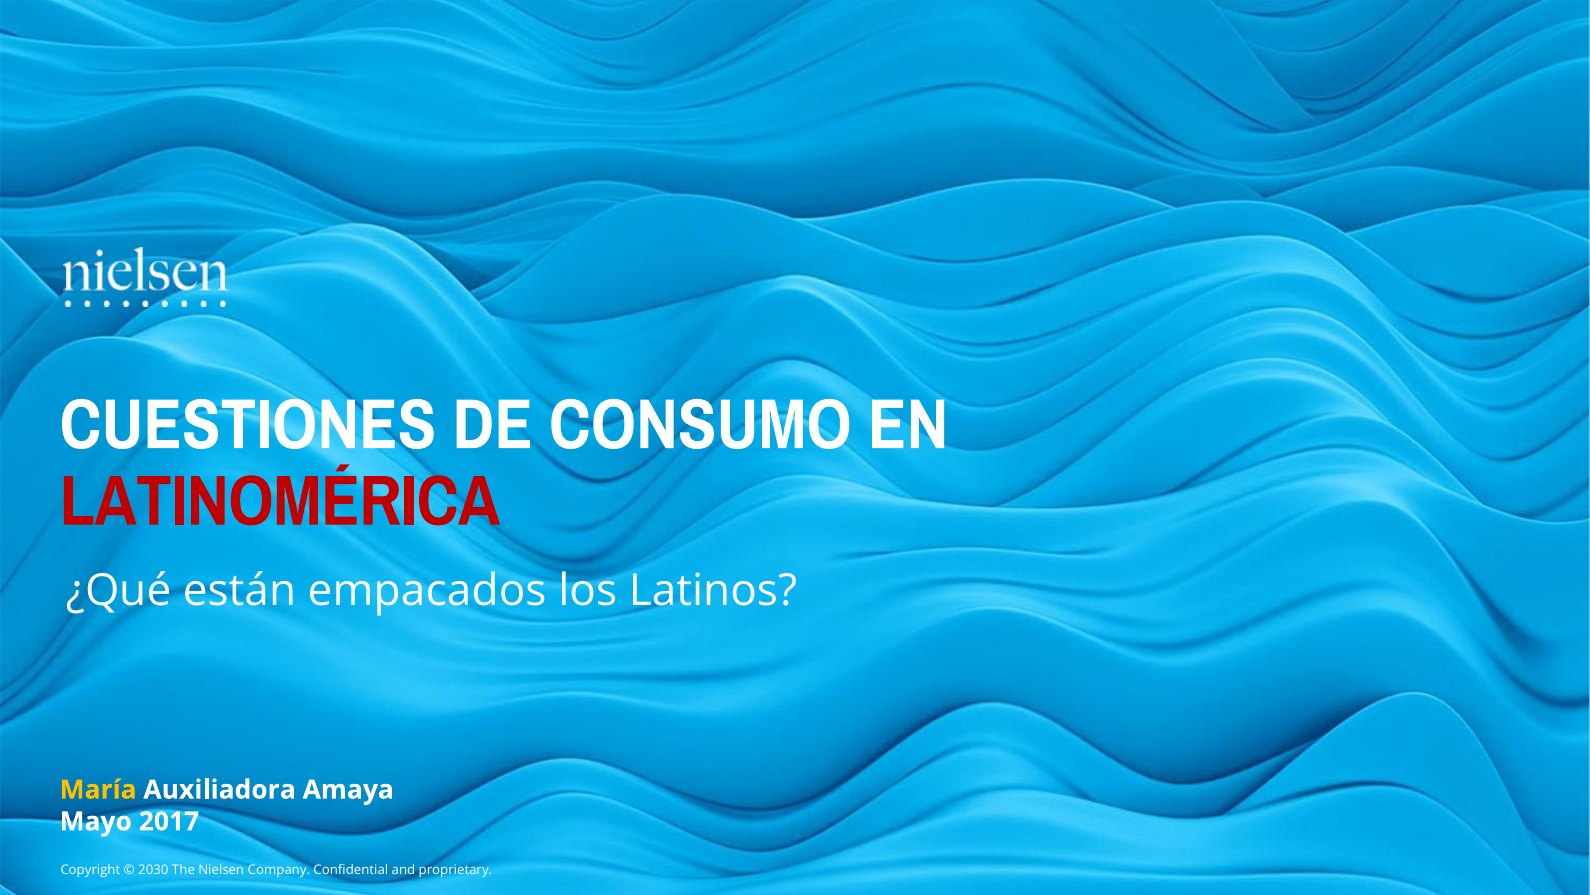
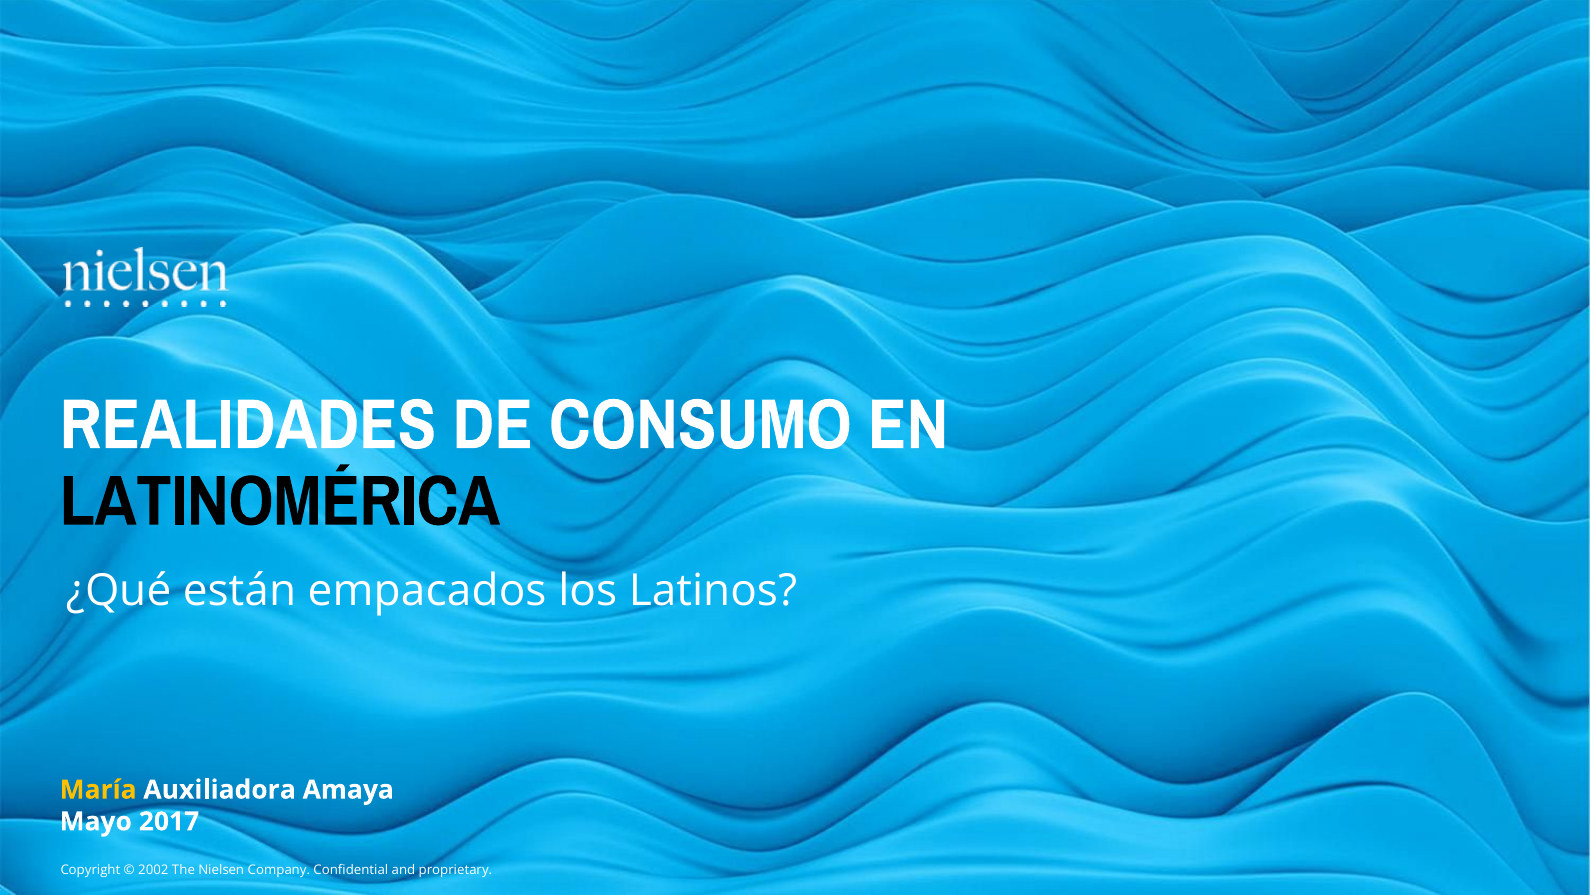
CUESTIONES: CUESTIONES -> REALIDADES
LATINOMÉRICA colour: red -> black
2030: 2030 -> 2002
